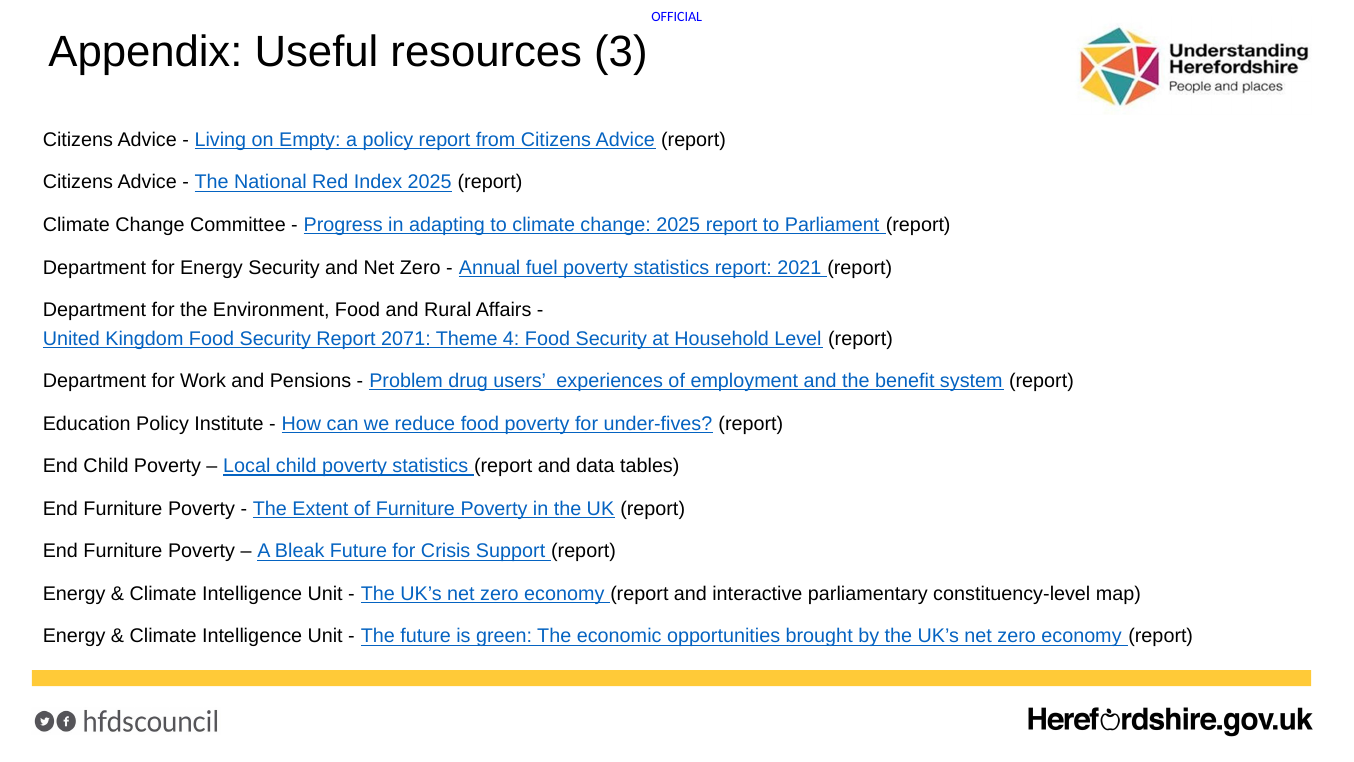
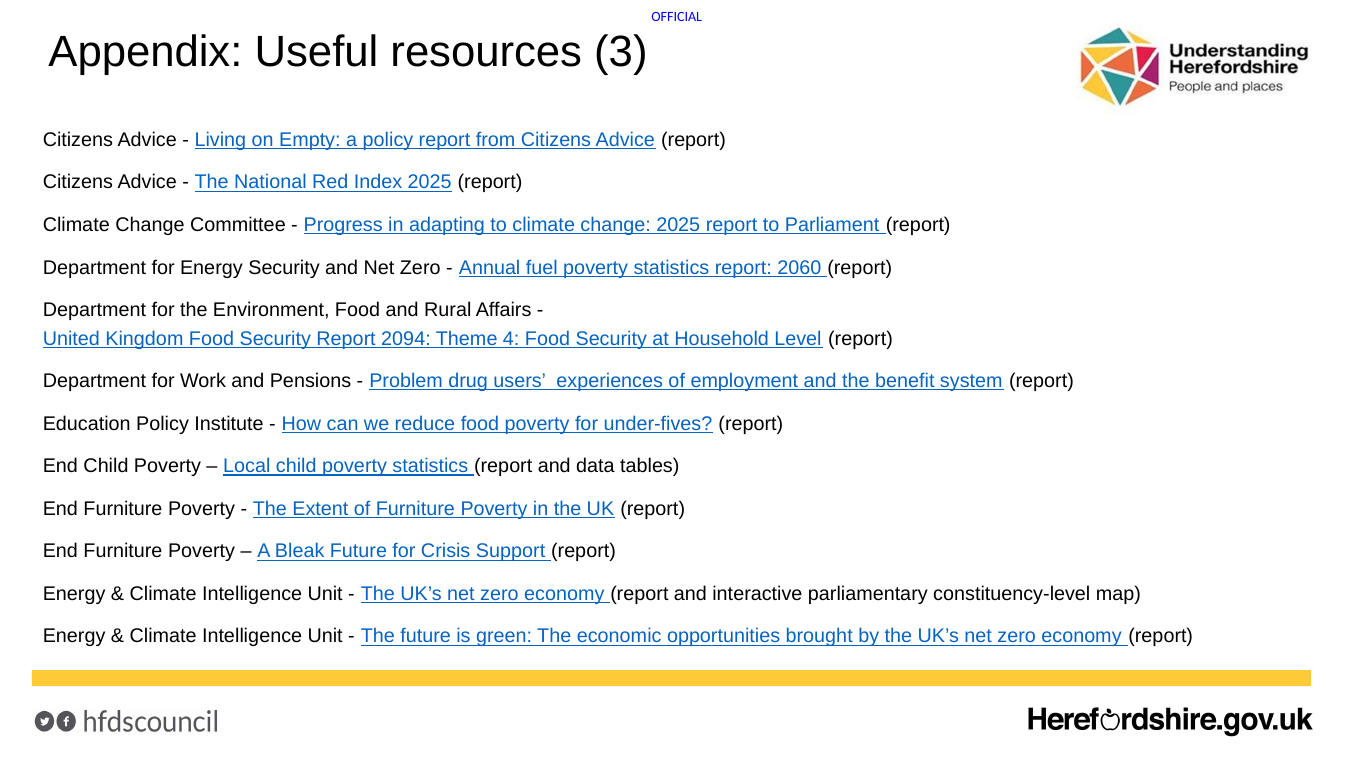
2021: 2021 -> 2060
2071: 2071 -> 2094
